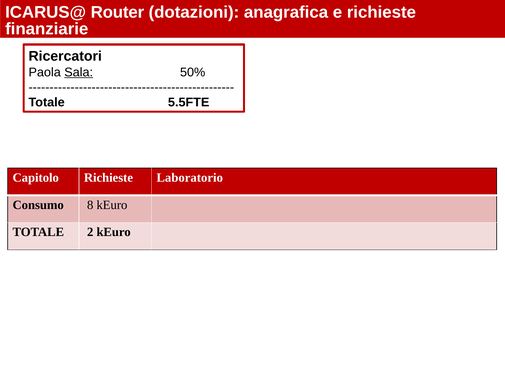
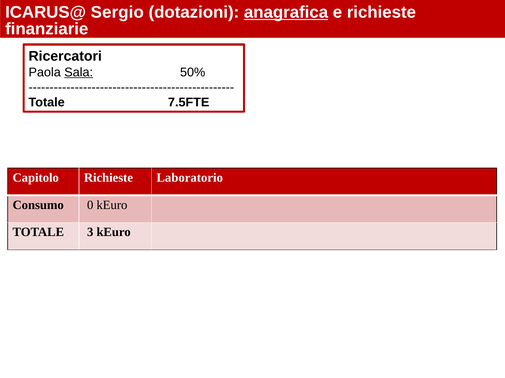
Router: Router -> Sergio
anagrafica underline: none -> present
5.5FTE: 5.5FTE -> 7.5FTE
8: 8 -> 0
2: 2 -> 3
